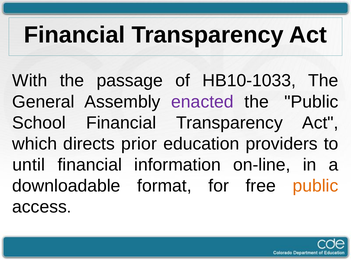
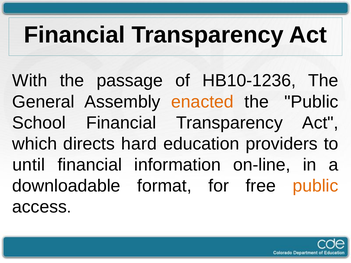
HB10-1033: HB10-1033 -> HB10-1236
enacted colour: purple -> orange
prior: prior -> hard
